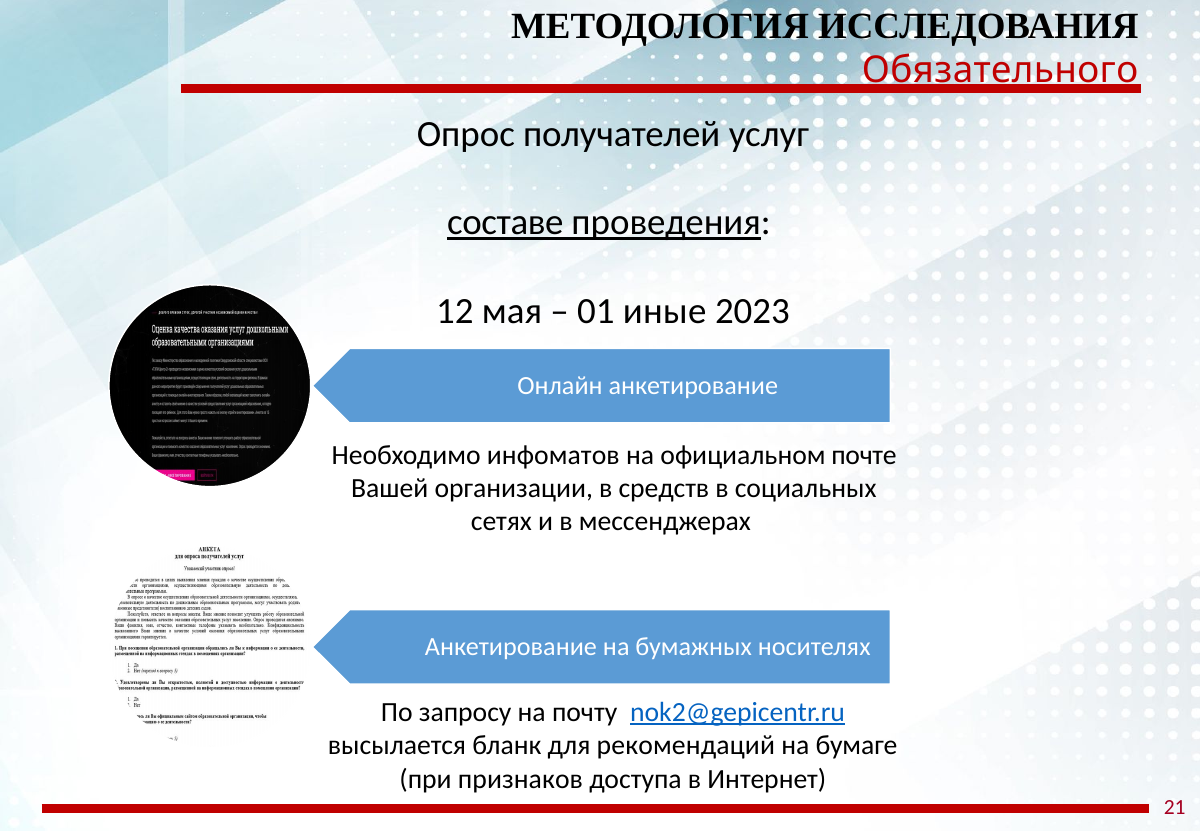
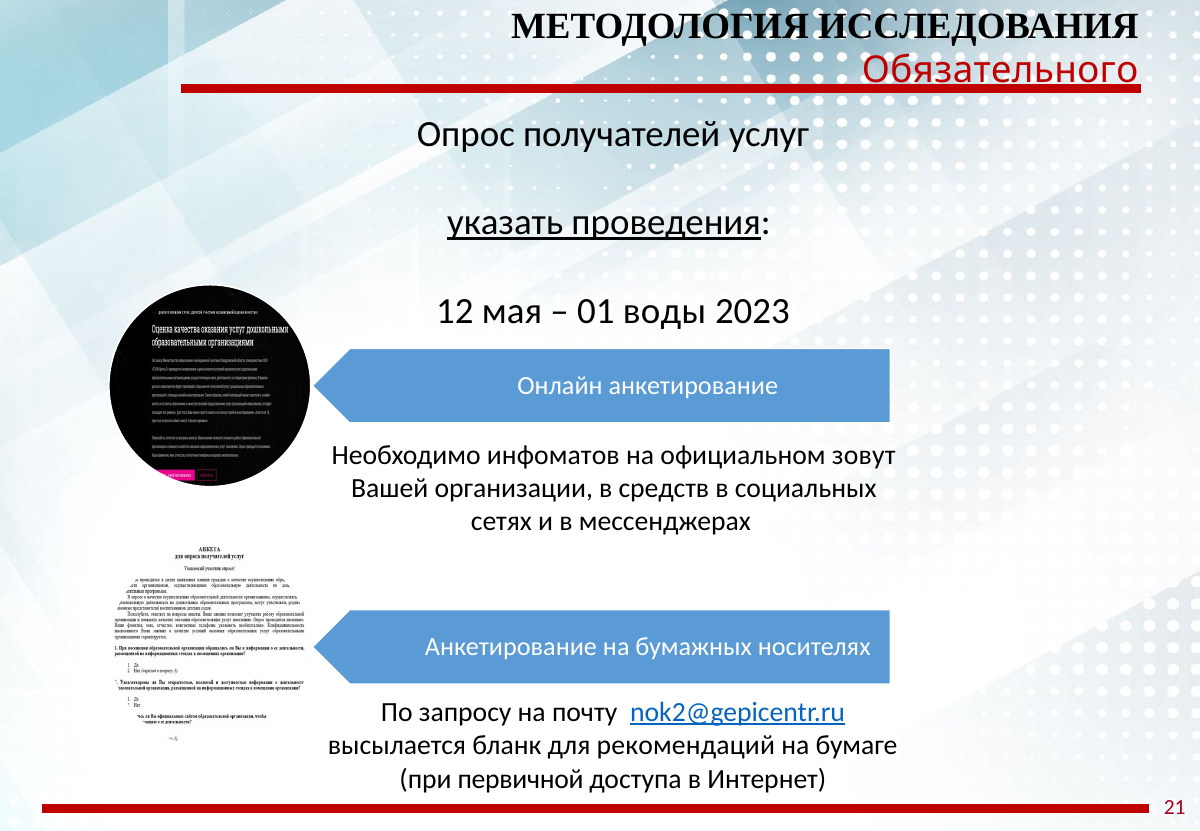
составе: составе -> указать
иные: иные -> воды
почте: почте -> зовут
признаков: признаков -> первичной
